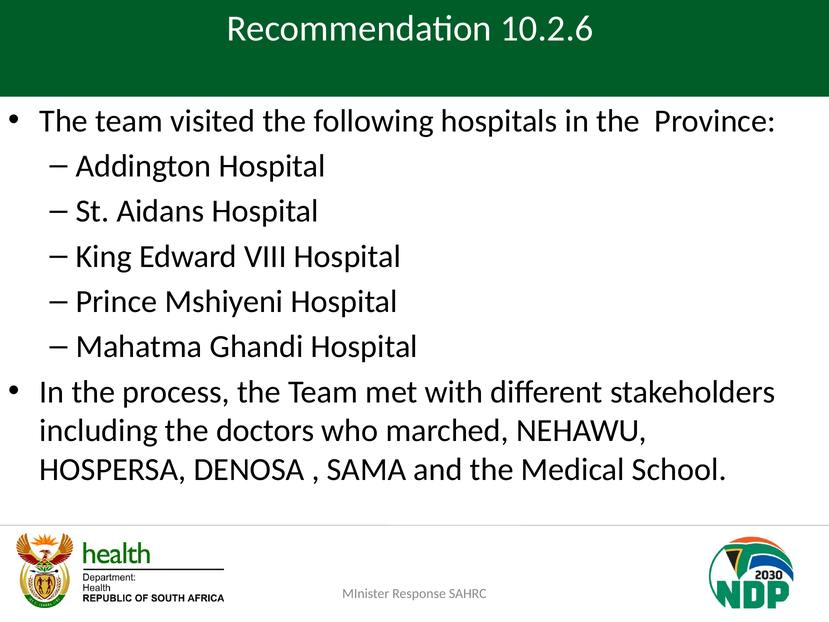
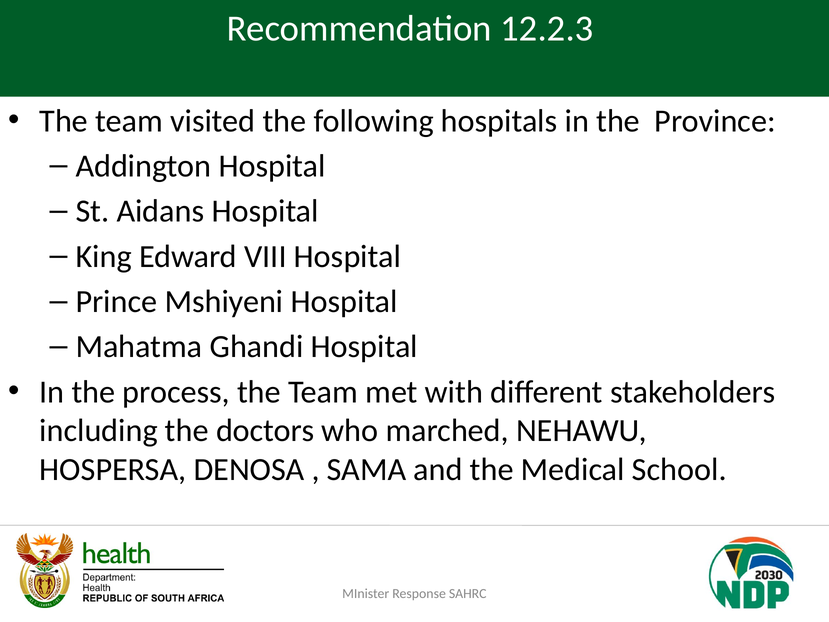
10.2.6: 10.2.6 -> 12.2.3
